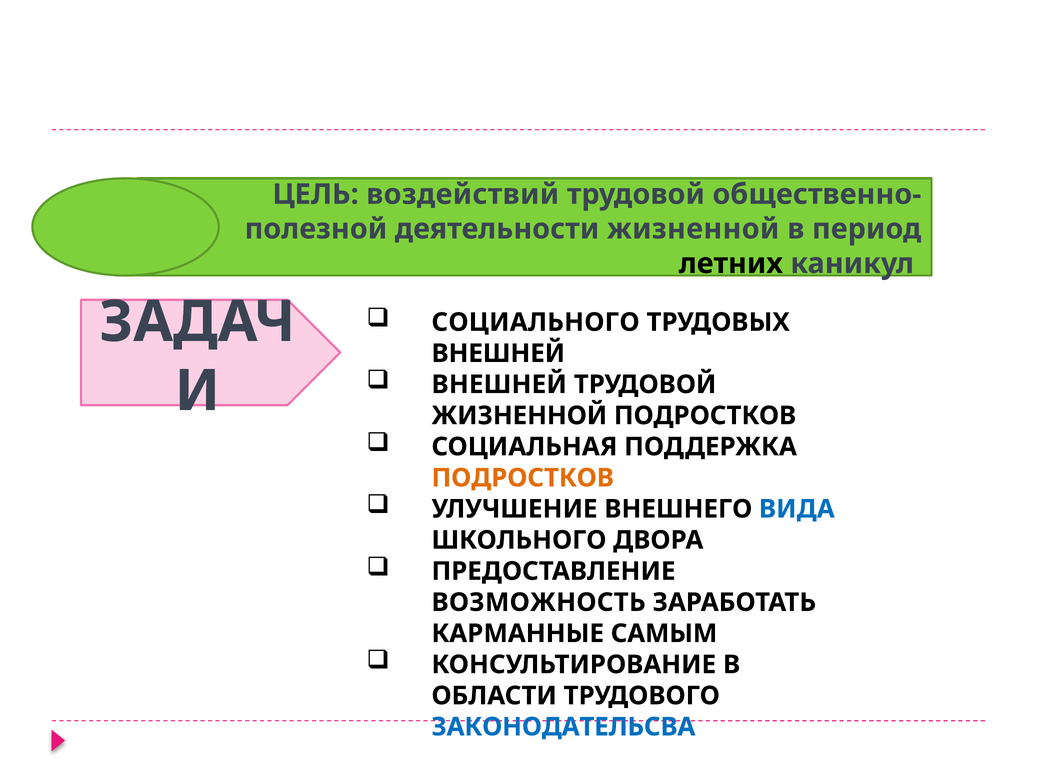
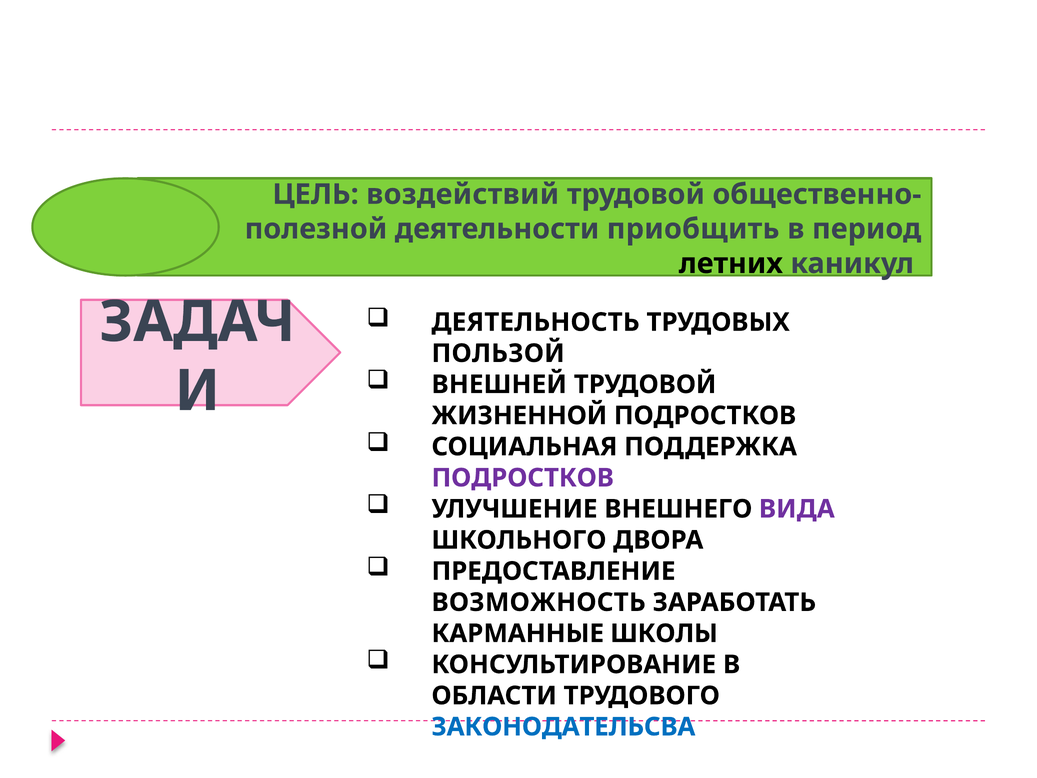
деятельности жизненной: жизненной -> приобщить
СОЦИАЛЬНОГО: СОЦИАЛЬНОГО -> ДЕЯТЕЛЬНОСТЬ
ВНЕШНЕЙ at (498, 353): ВНЕШНЕЙ -> ПОЛЬЗОЙ
ПОДРОСТКОВ at (523, 478) colour: orange -> purple
ВИДА colour: blue -> purple
САМЫМ: САМЫМ -> ШКОЛЫ
